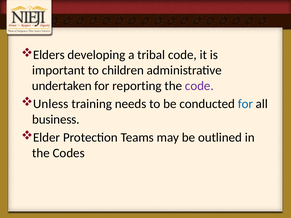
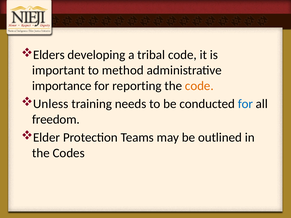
children: children -> method
undertaken: undertaken -> importance
code at (199, 86) colour: purple -> orange
business: business -> freedom
